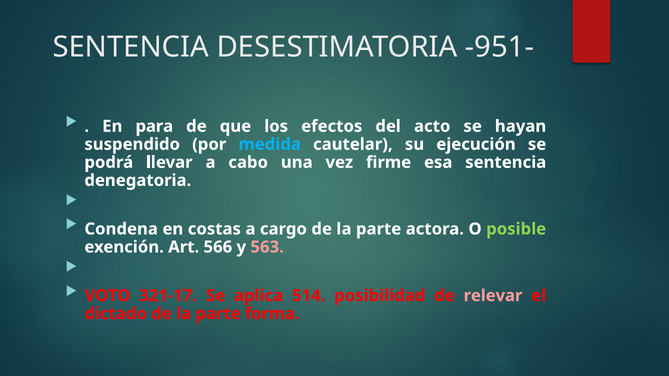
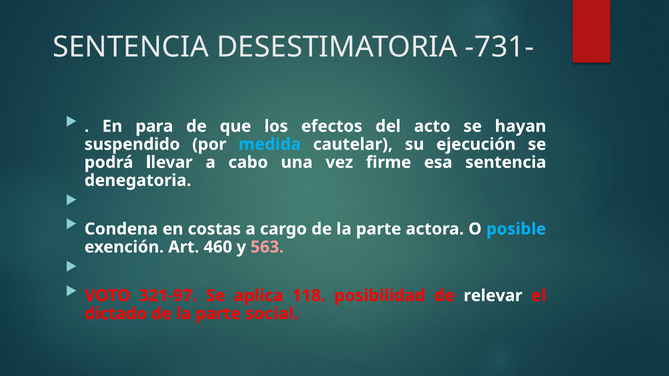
-951-: -951- -> -731-
posible colour: light green -> light blue
566: 566 -> 460
321-17: 321-17 -> 321-97
514: 514 -> 118
relevar colour: pink -> white
forma: forma -> social
